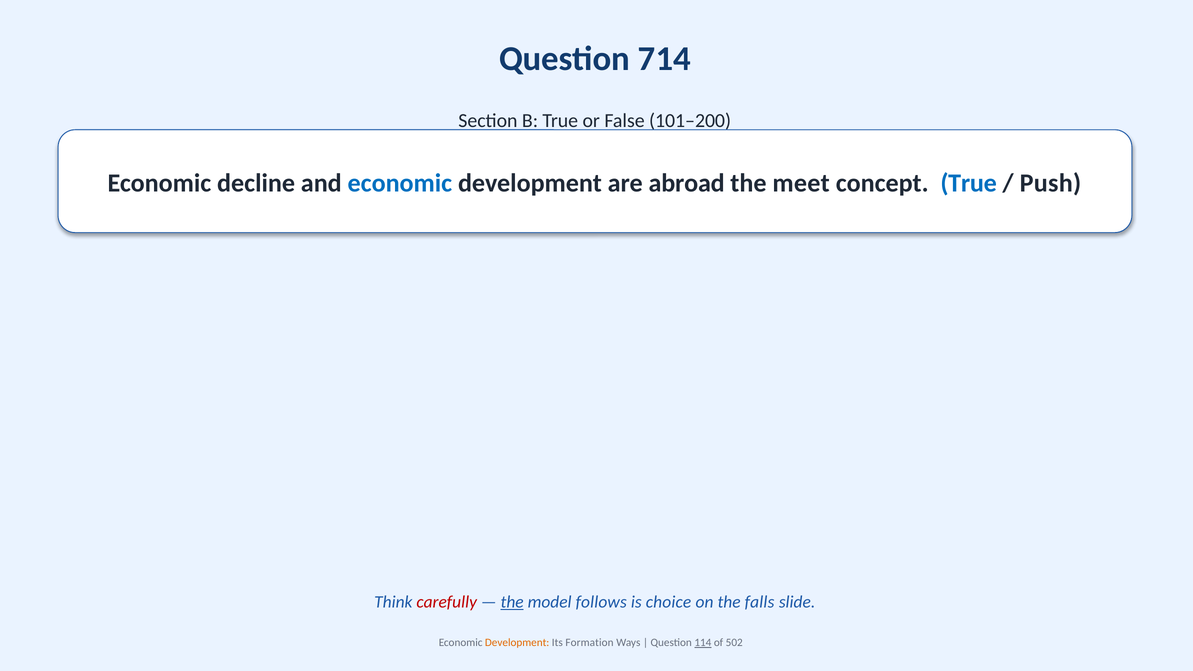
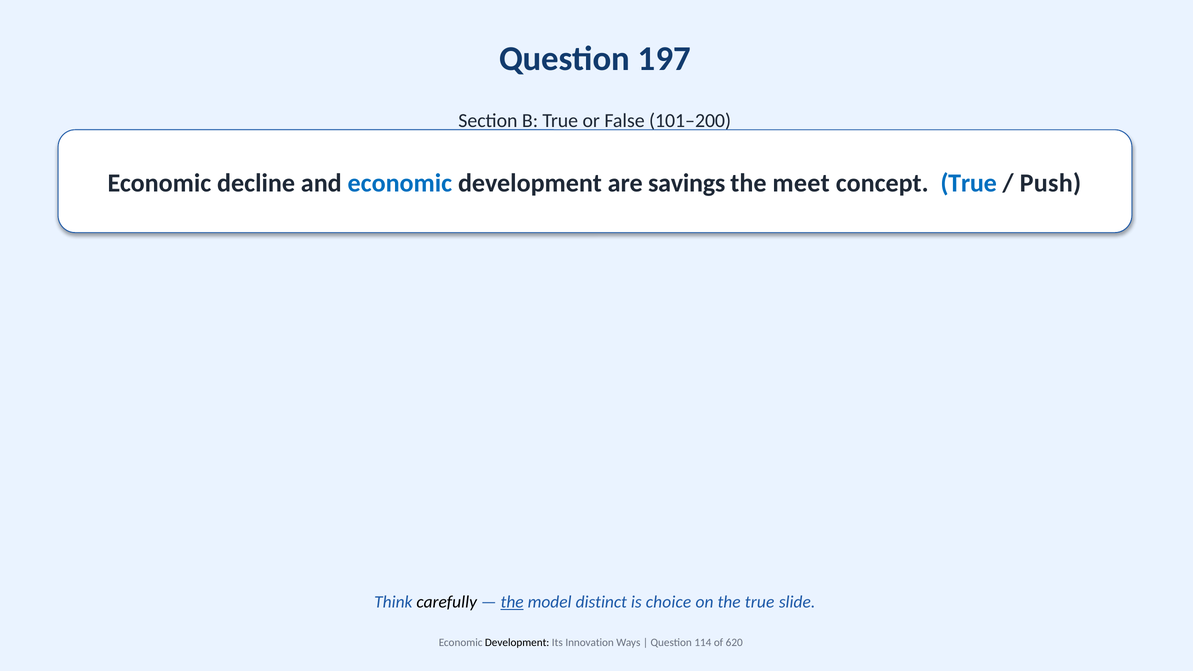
714: 714 -> 197
abroad: abroad -> savings
carefully colour: red -> black
follows: follows -> distinct
the falls: falls -> true
Development at (517, 643) colour: orange -> black
Formation: Formation -> Innovation
114 underline: present -> none
502: 502 -> 620
